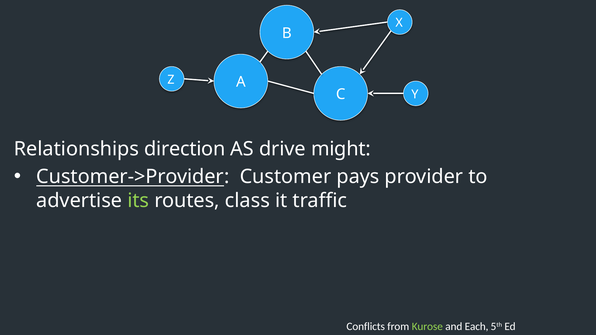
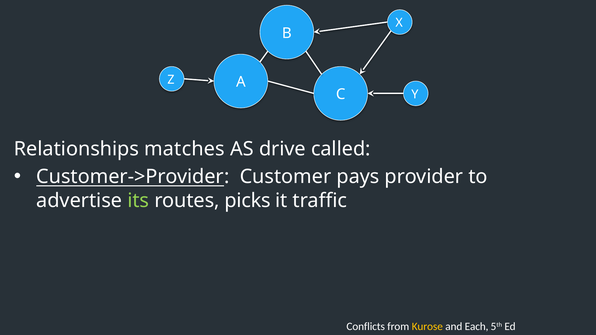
direction: direction -> matches
might: might -> called
class: class -> picks
Kurose colour: light green -> yellow
